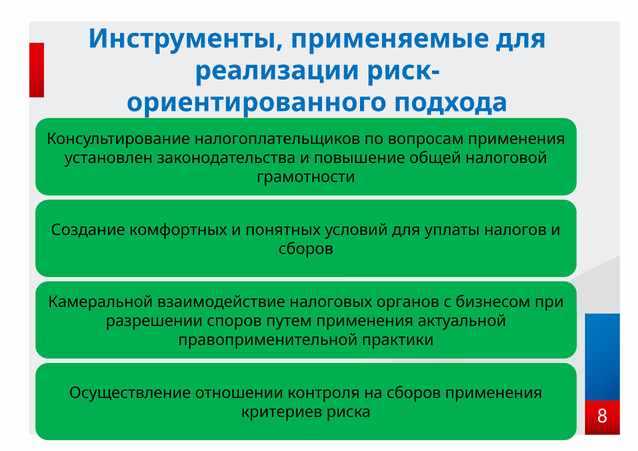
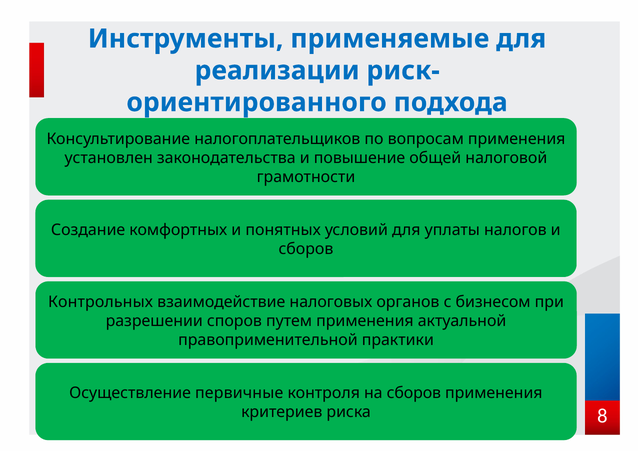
Камеральной: Камеральной -> Контрольных
отношении: отношении -> первичные
